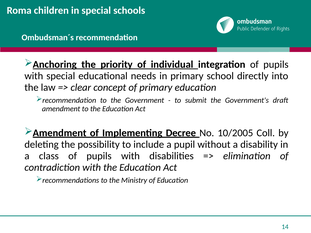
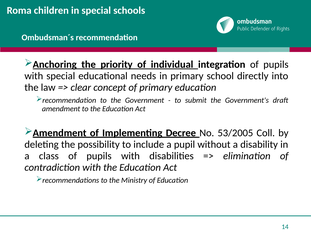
10/2005: 10/2005 -> 53/2005
